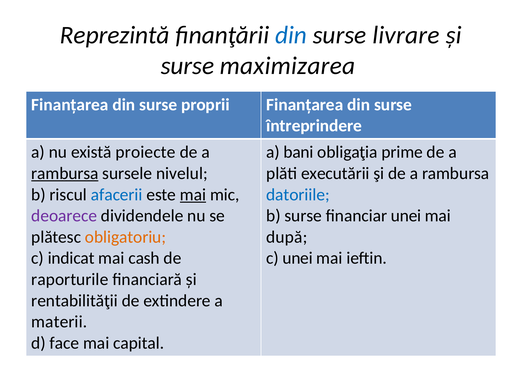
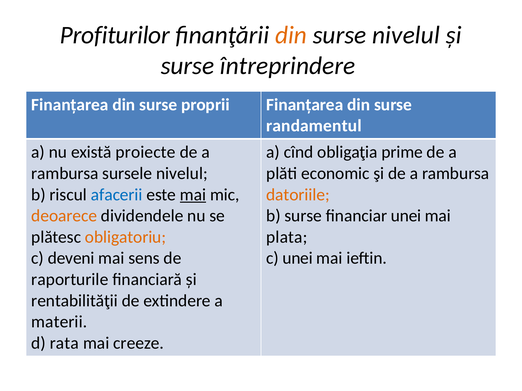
Reprezintă: Reprezintă -> Profiturilor
din at (291, 35) colour: blue -> orange
surse livrare: livrare -> nivelul
maximizarea: maximizarea -> întreprindere
întreprindere: întreprindere -> randamentul
bani: bani -> cînd
rambursa at (65, 174) underline: present -> none
executării: executării -> economic
datoriile colour: blue -> orange
deoarece colour: purple -> orange
după: după -> plata
indicat: indicat -> deveni
cash: cash -> sens
face: face -> rata
capital: capital -> creeze
